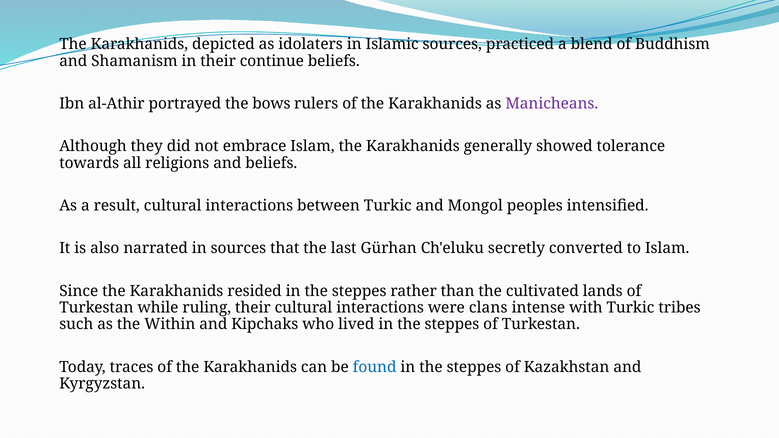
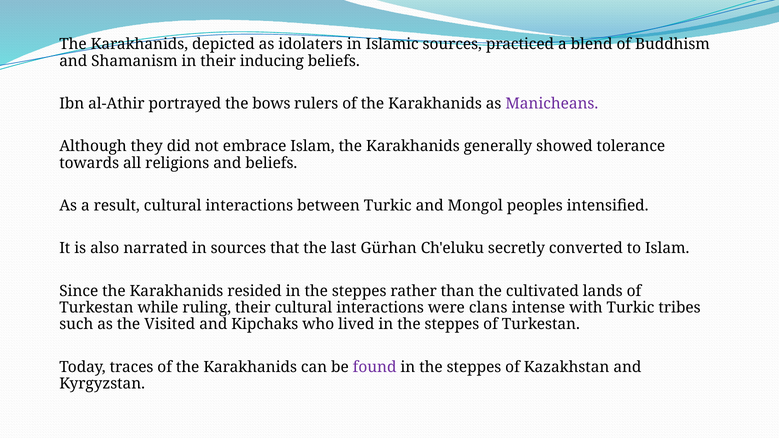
continue: continue -> inducing
Within: Within -> Visited
found colour: blue -> purple
